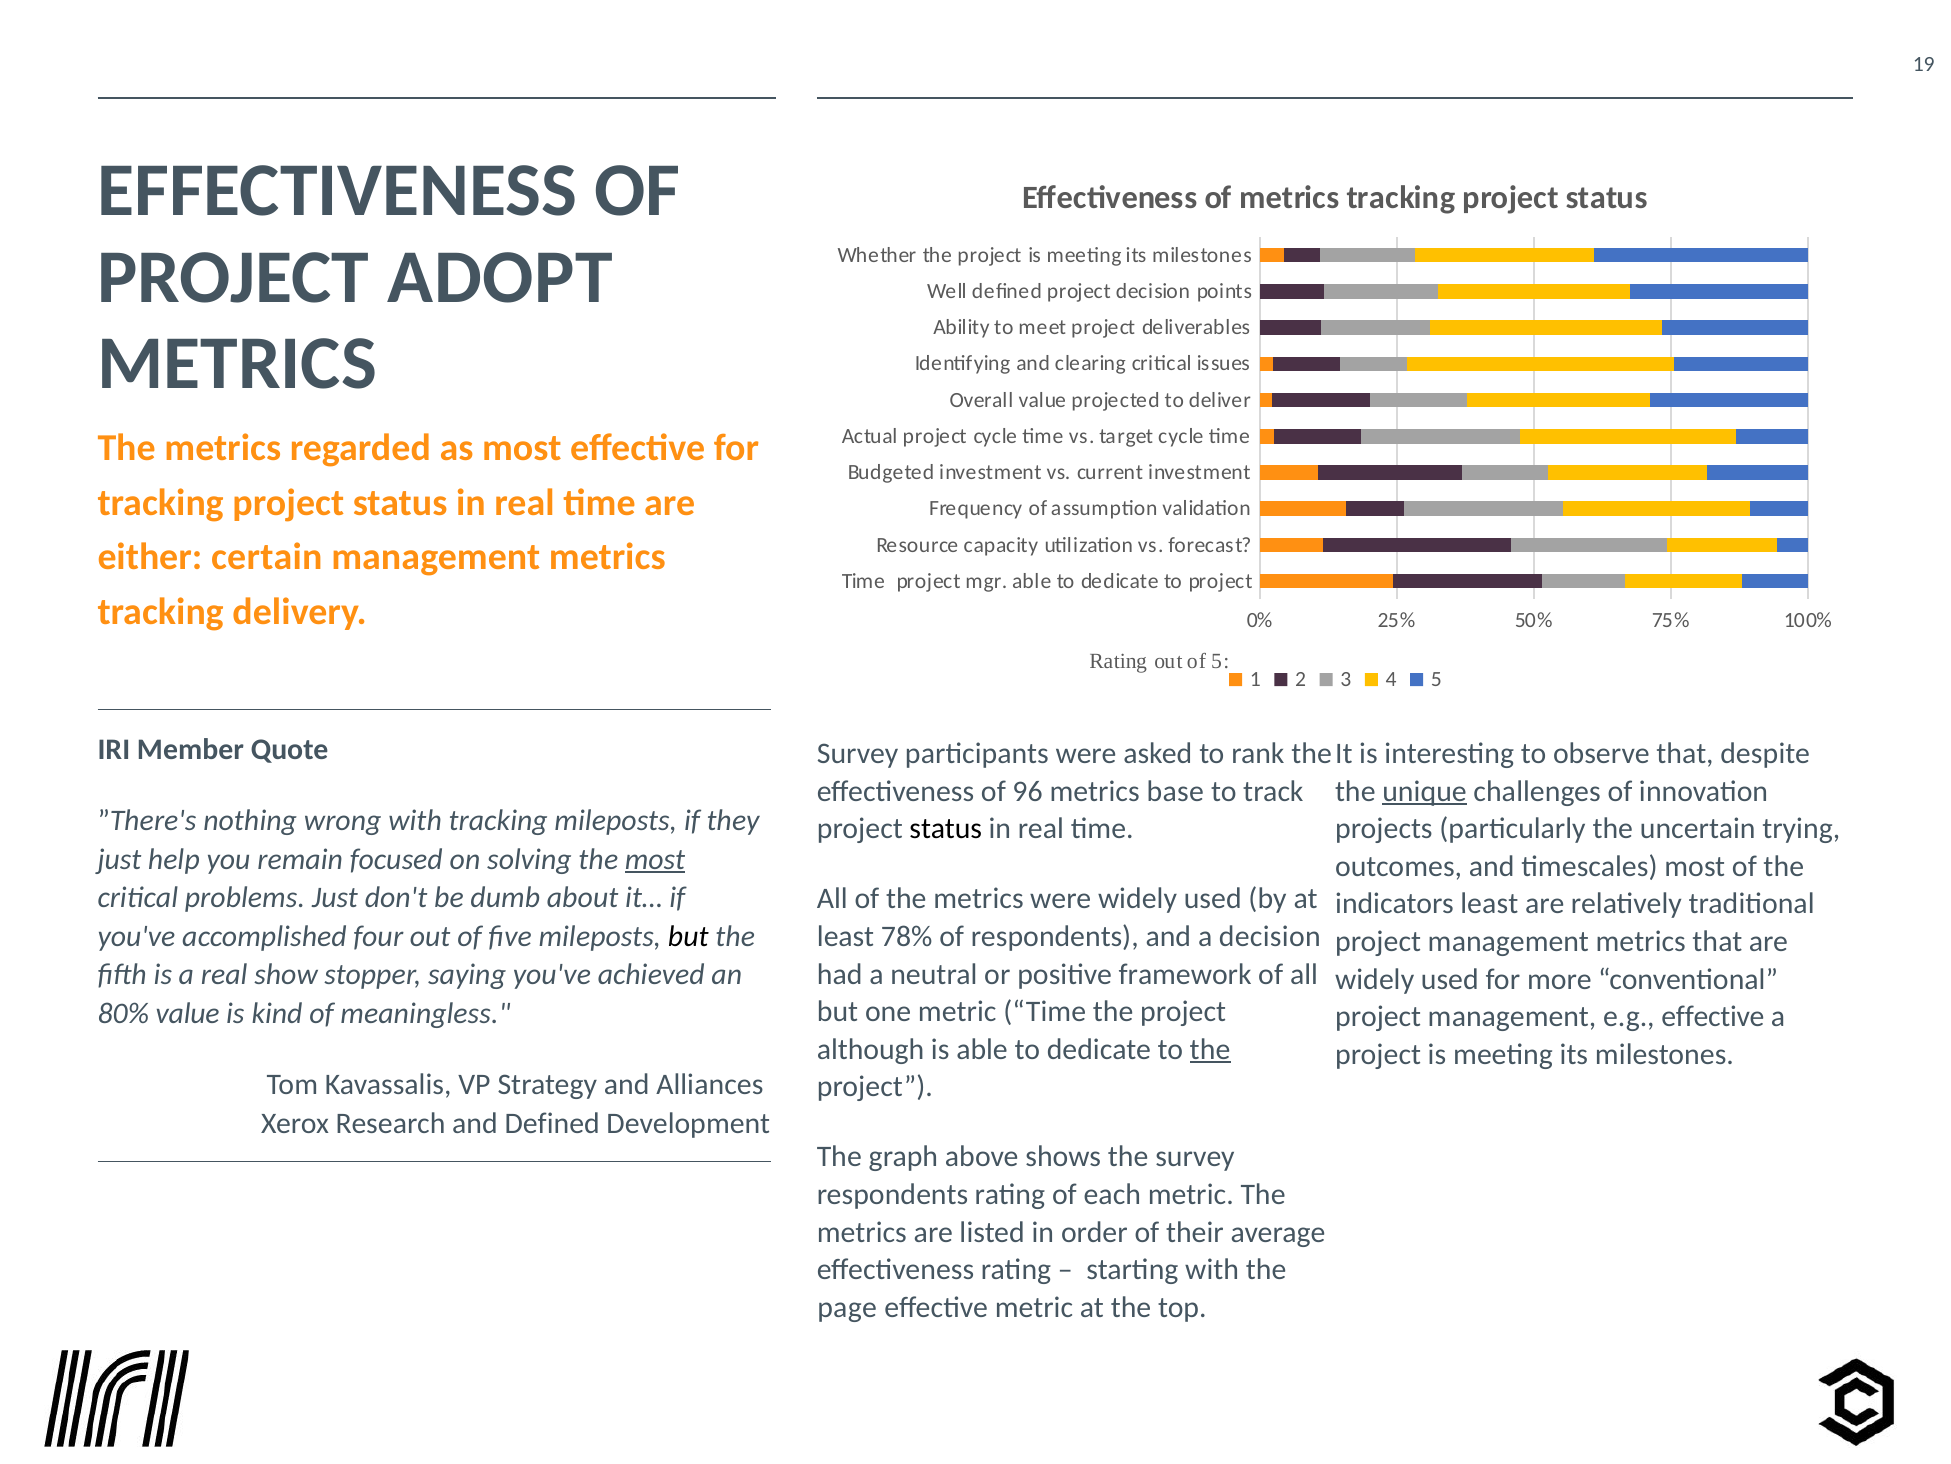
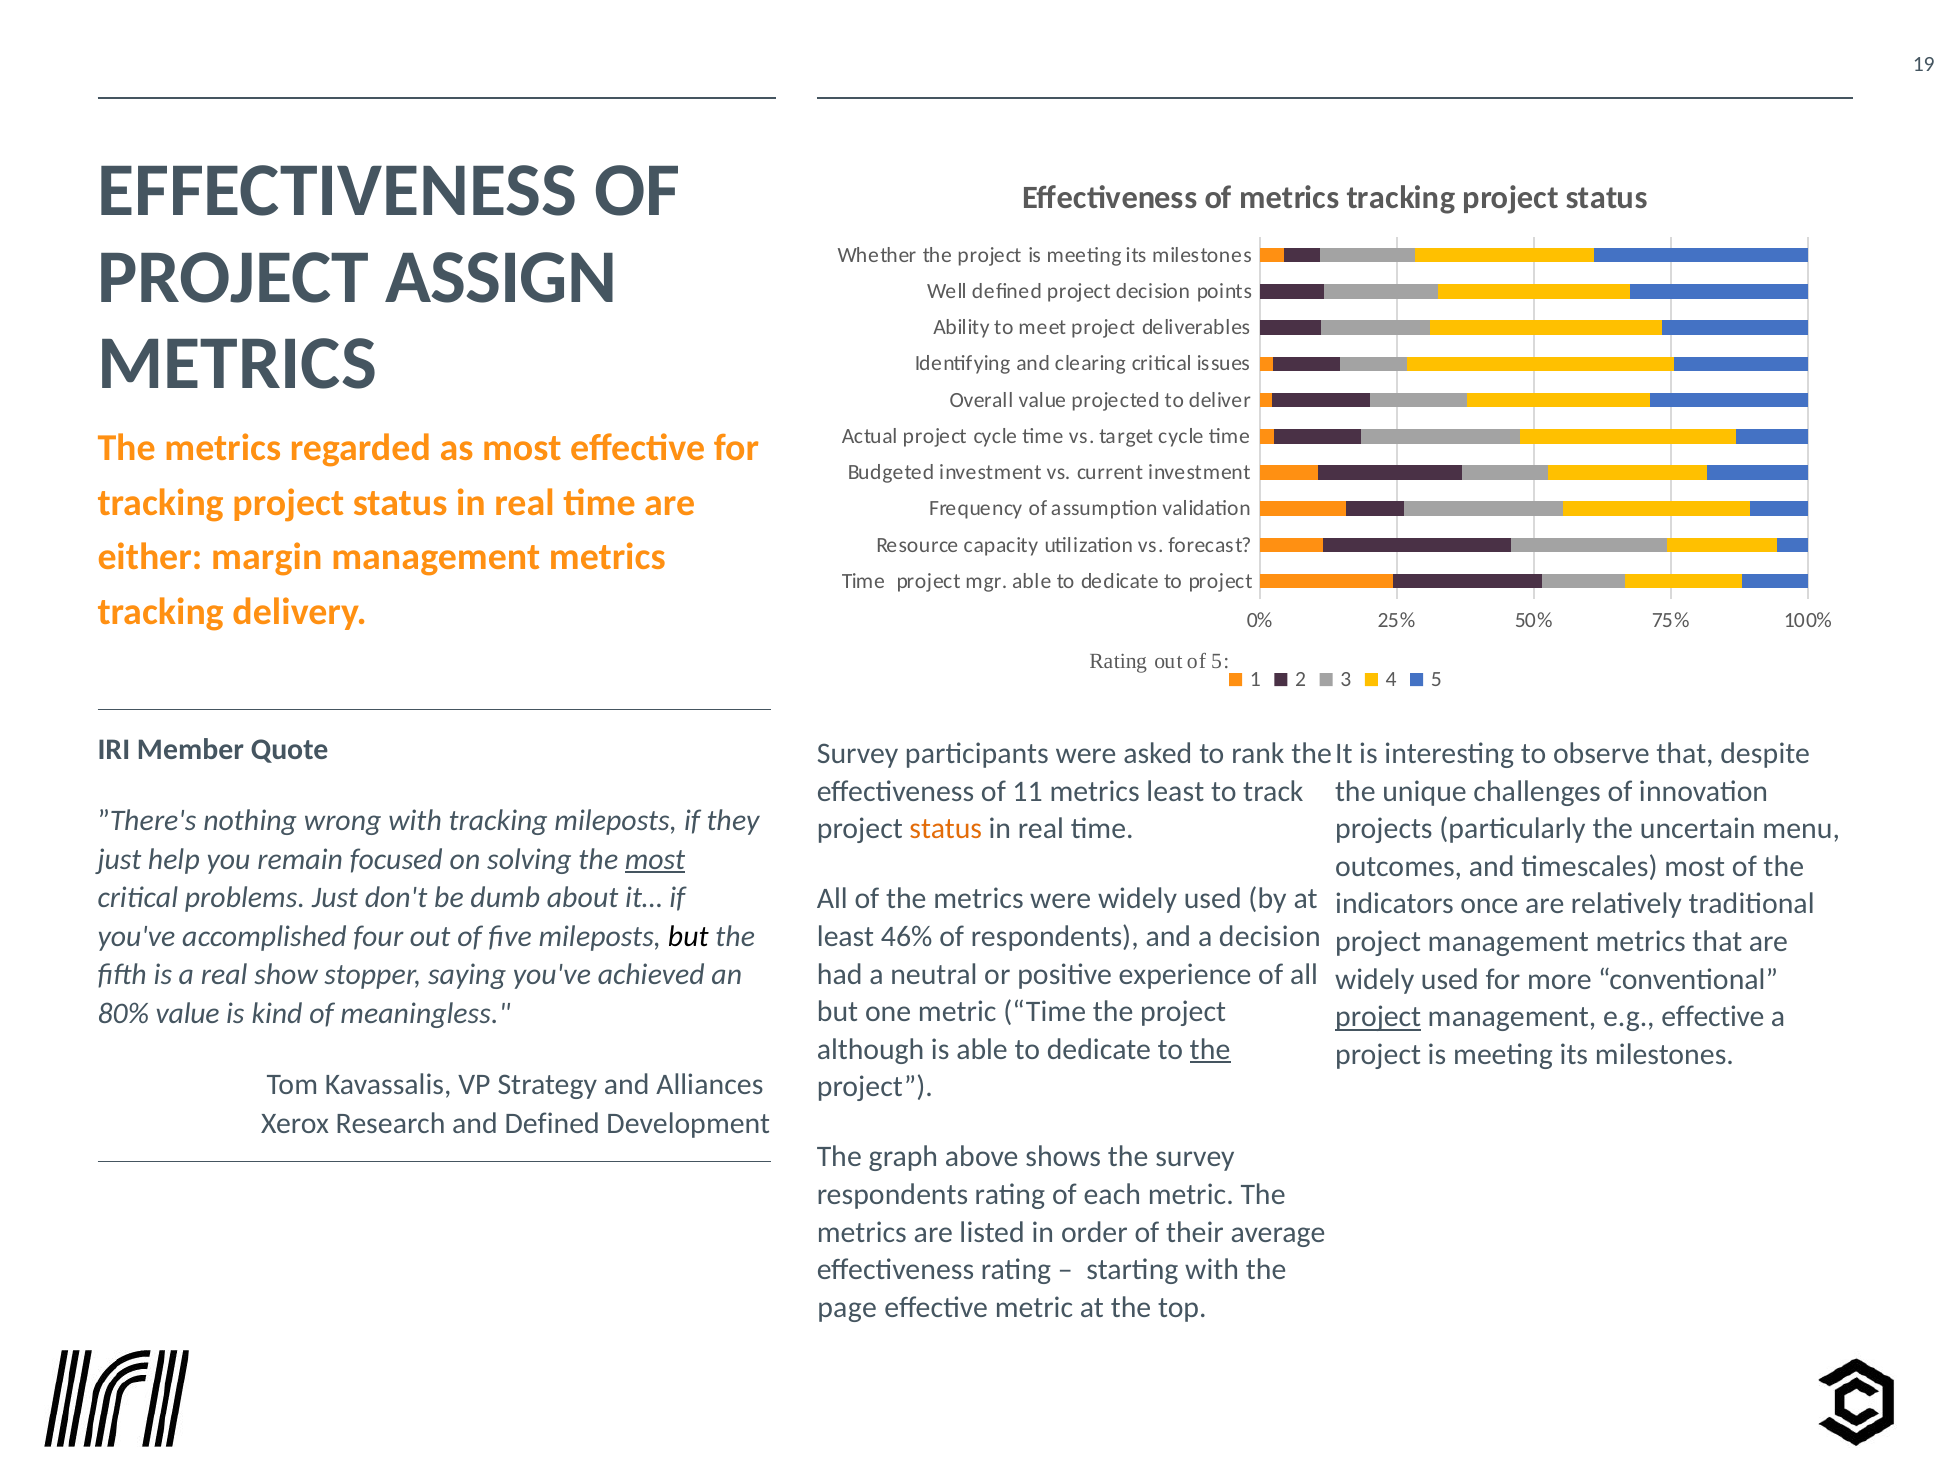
ADOPT: ADOPT -> ASSIGN
certain: certain -> margin
96: 96 -> 11
metrics base: base -> least
unique underline: present -> none
status at (946, 828) colour: black -> orange
trying: trying -> menu
indicators least: least -> once
78%: 78% -> 46%
framework: framework -> experience
project at (1378, 1016) underline: none -> present
